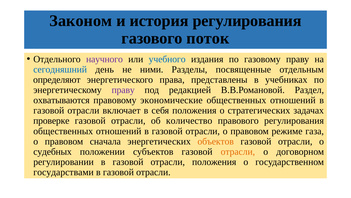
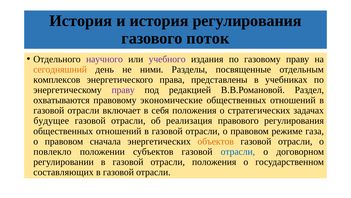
Законом at (81, 21): Законом -> История
учебного colour: blue -> purple
сегодняшний colour: blue -> orange
определяют: определяют -> комплексов
проверке: проверке -> будущее
количество: количество -> реализация
судебных: судебных -> повлекло
отрасли at (238, 151) colour: orange -> blue
государствами: государствами -> составляющих
